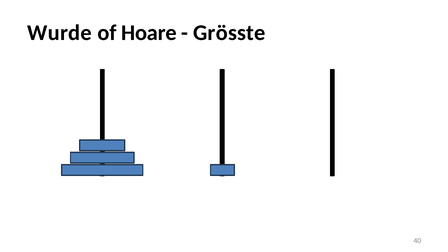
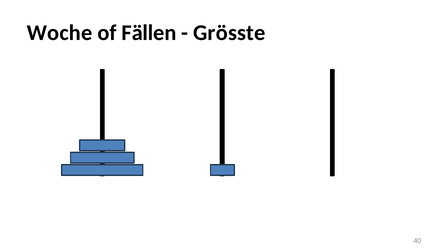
Wurde: Wurde -> Woche
Hoare: Hoare -> Fällen
